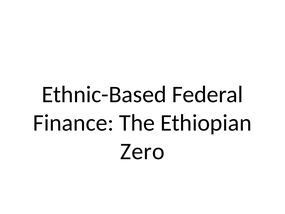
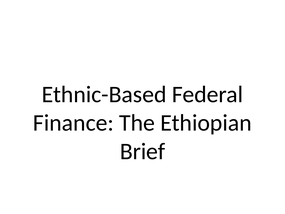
Zero: Zero -> Brief
